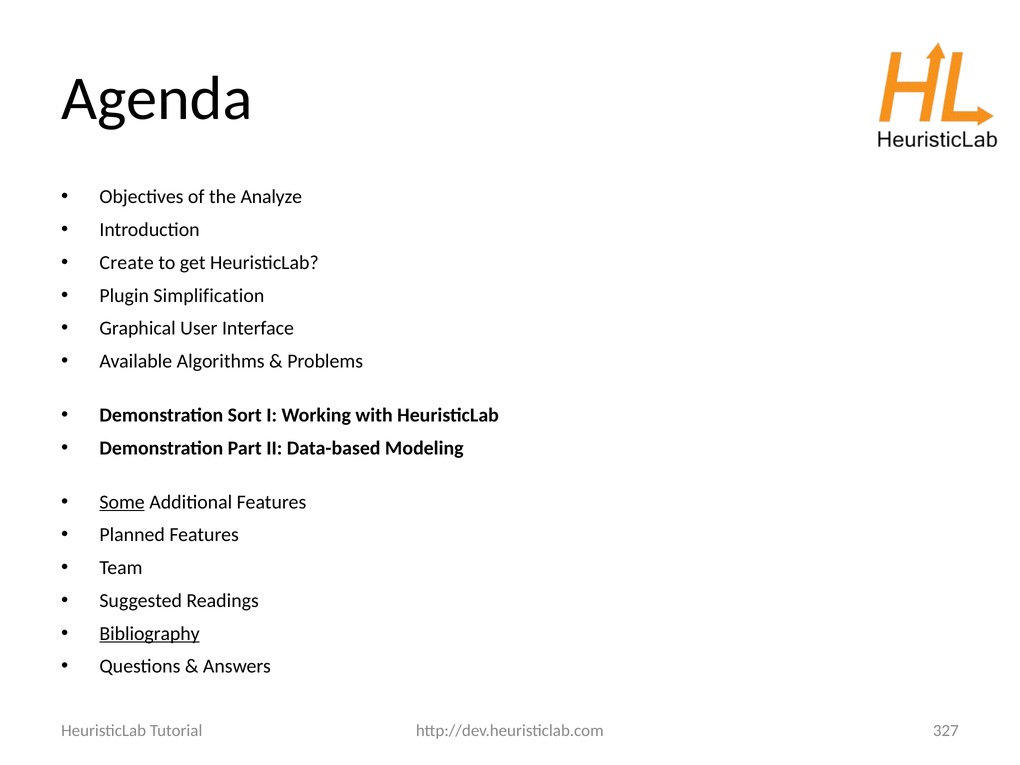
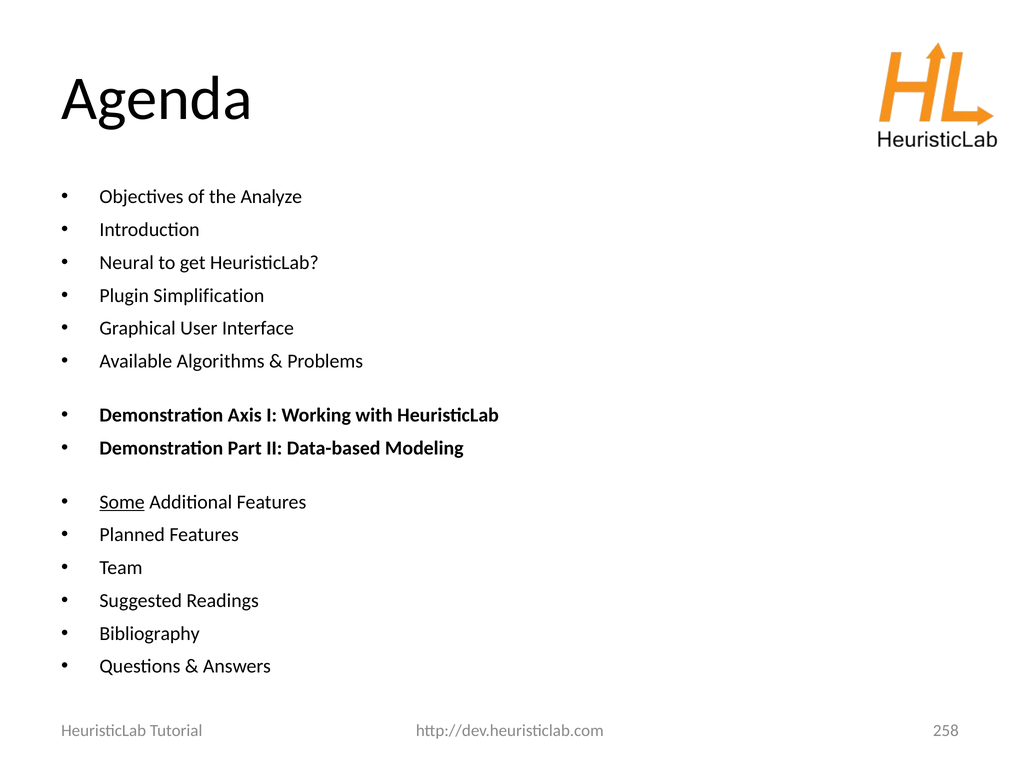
Create: Create -> Neural
Sort: Sort -> Axis
Bibliography underline: present -> none
327: 327 -> 258
